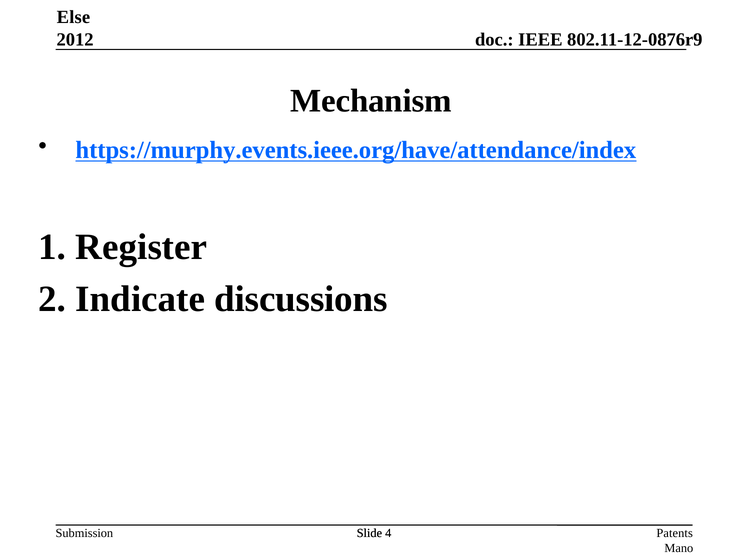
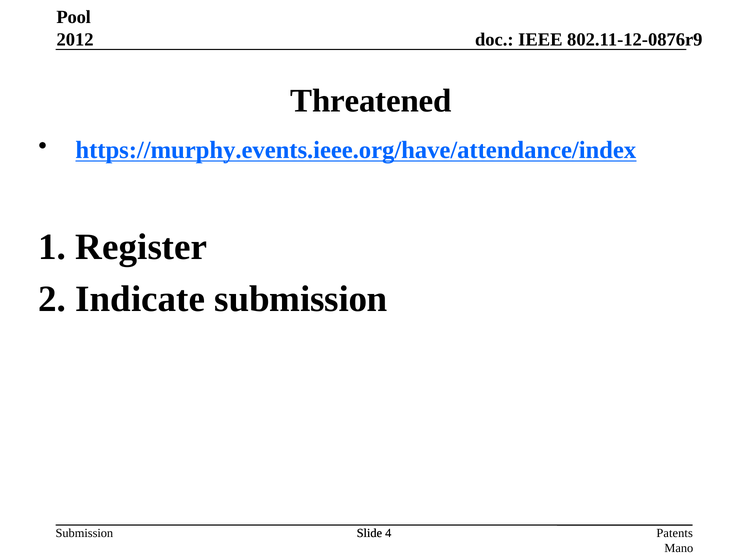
Else: Else -> Pool
Mechanism: Mechanism -> Threatened
discussions at (301, 299): discussions -> submission
